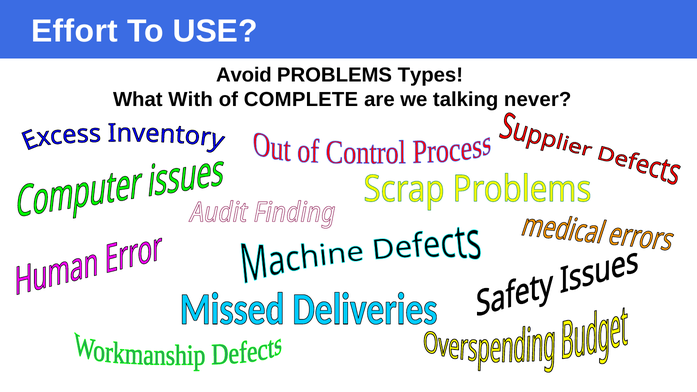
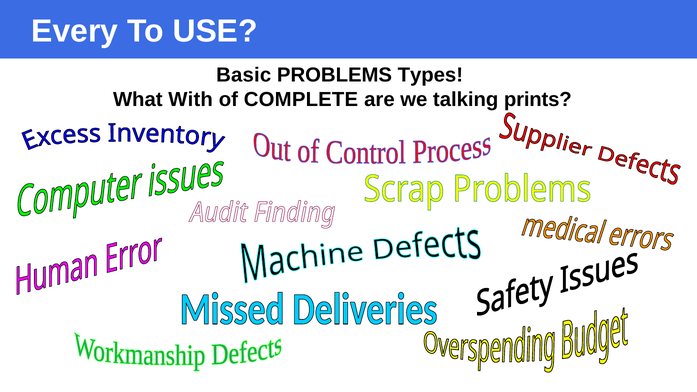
Effort: Effort -> Every
Avoid: Avoid -> Basic
never: never -> prints
